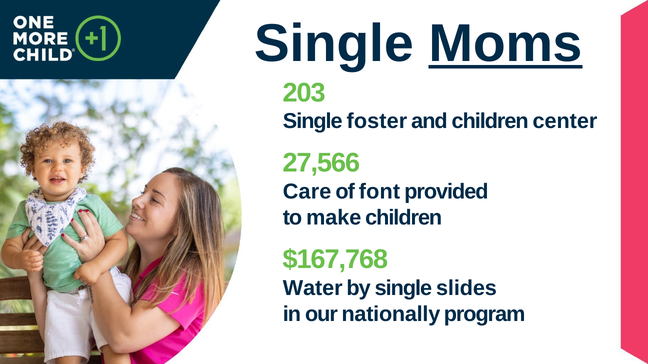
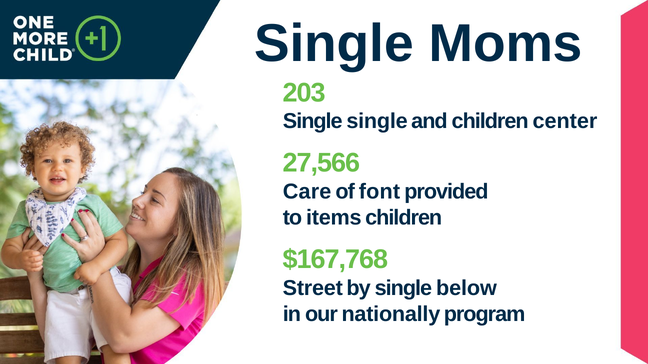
Moms underline: present -> none
Single foster: foster -> single
make: make -> items
Water: Water -> Street
slides: slides -> below
